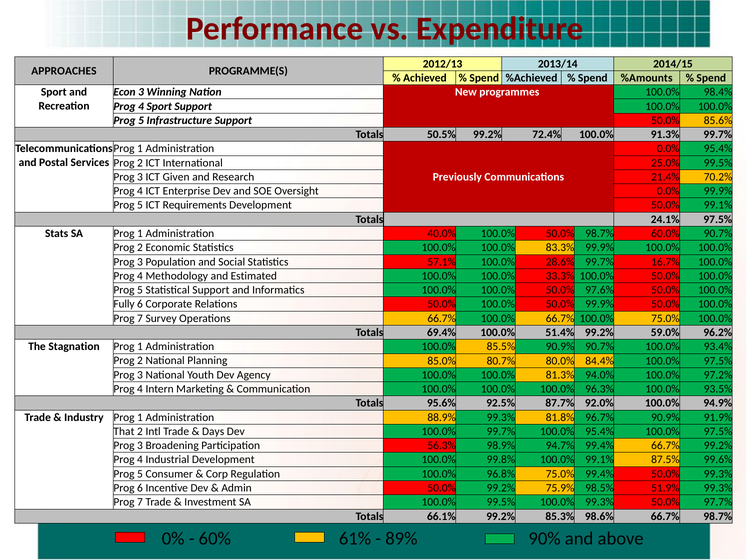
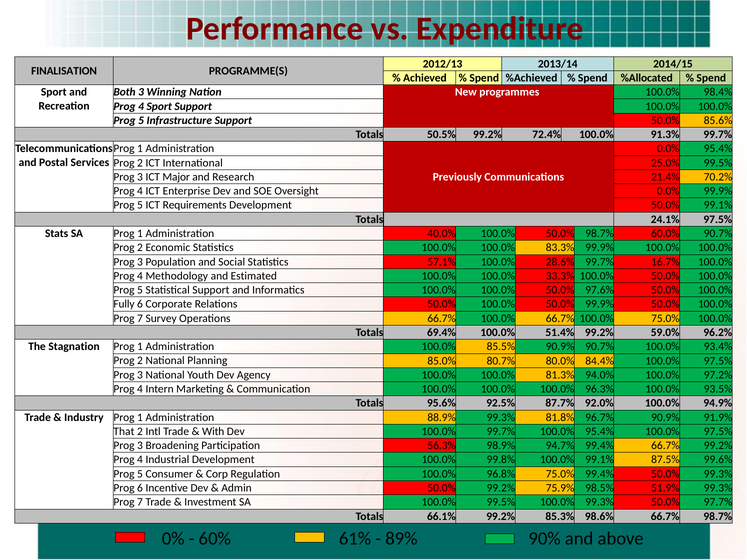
APPROACHES: APPROACHES -> FINALISATION
%Amounts: %Amounts -> %Allocated
Econ: Econ -> Both
Given: Given -> Major
Days: Days -> With
